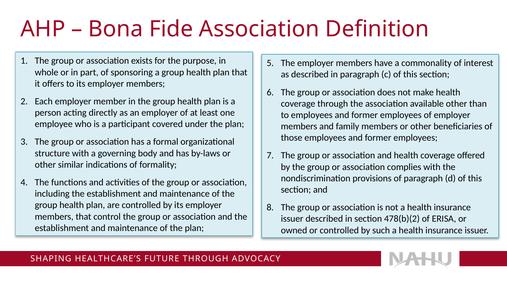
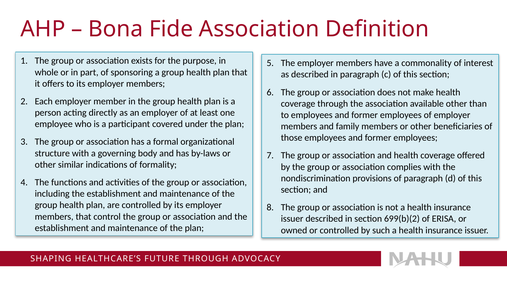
478(b)(2: 478(b)(2 -> 699(b)(2
